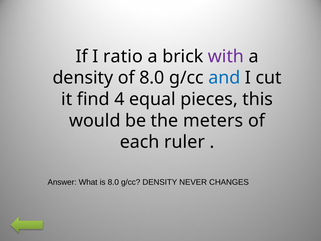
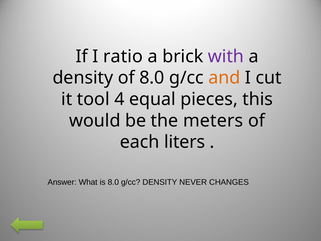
and colour: blue -> orange
find: find -> tool
ruler: ruler -> liters
